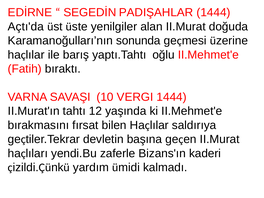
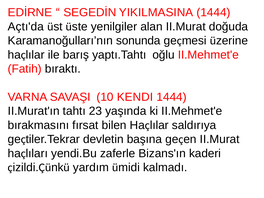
PADIŞAHLAR: PADIŞAHLAR -> YIKILMASINA
VERGI: VERGI -> KENDI
12: 12 -> 23
